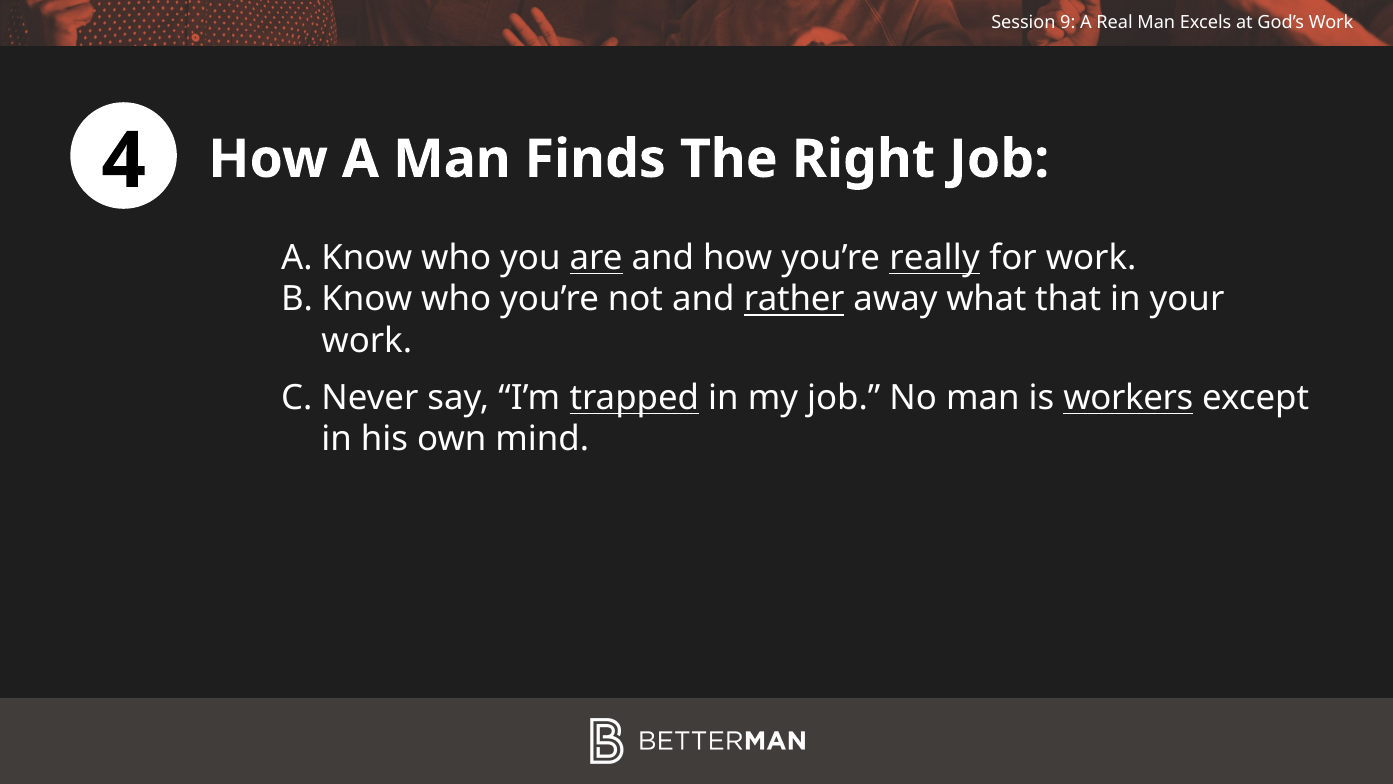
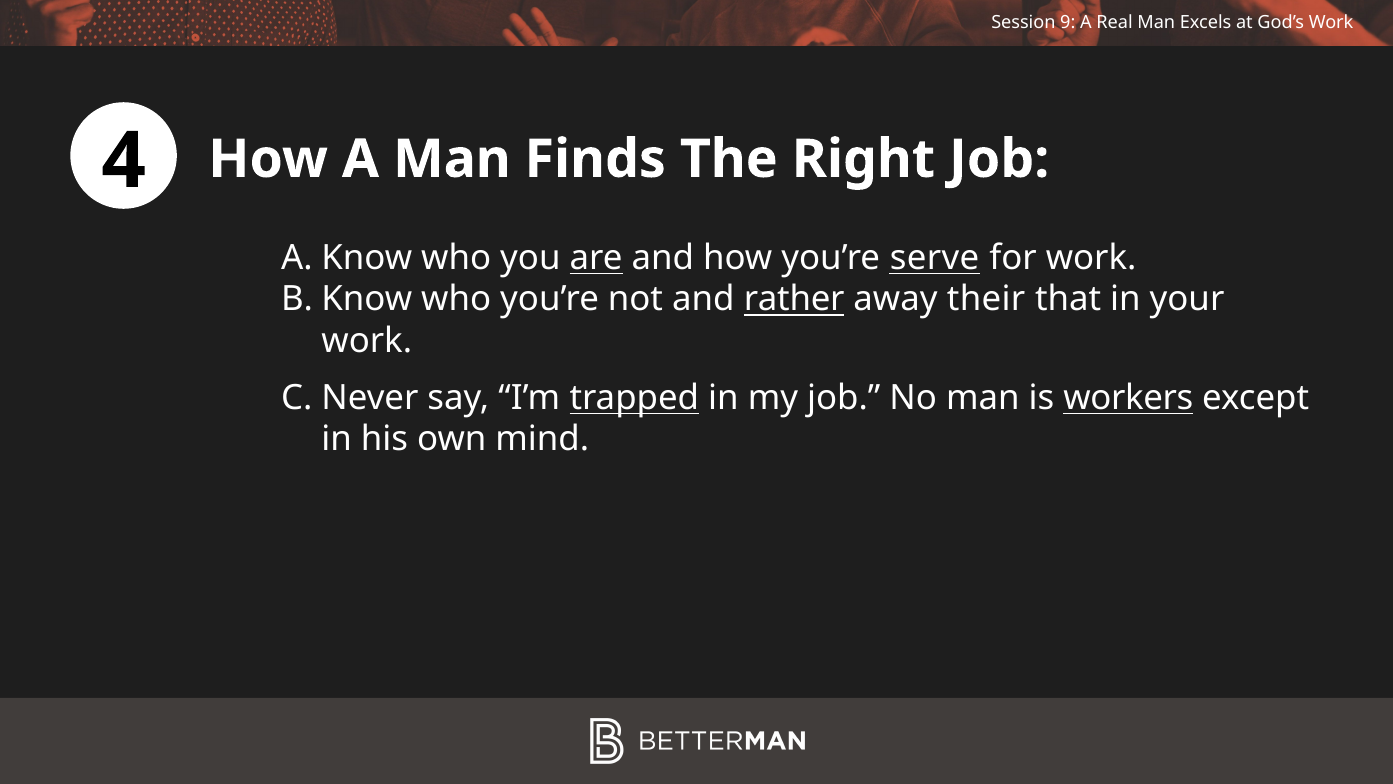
really: really -> serve
what: what -> their
